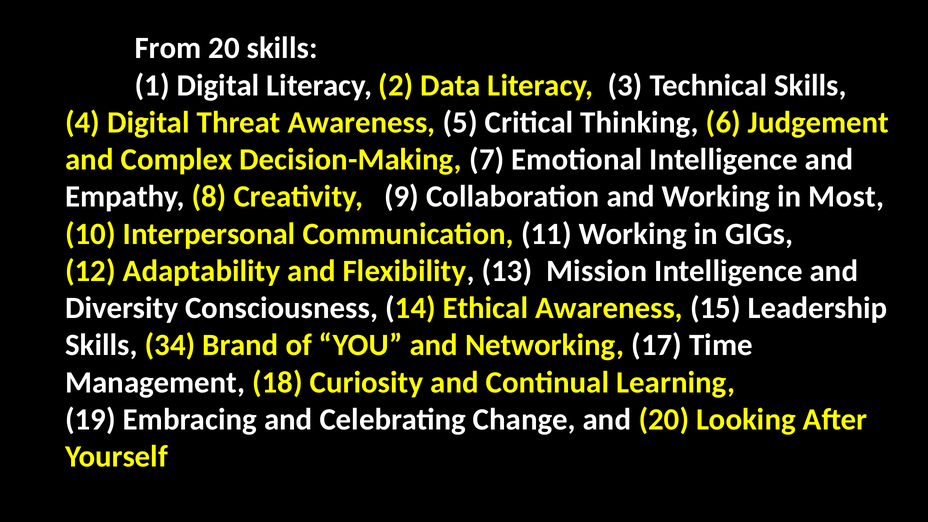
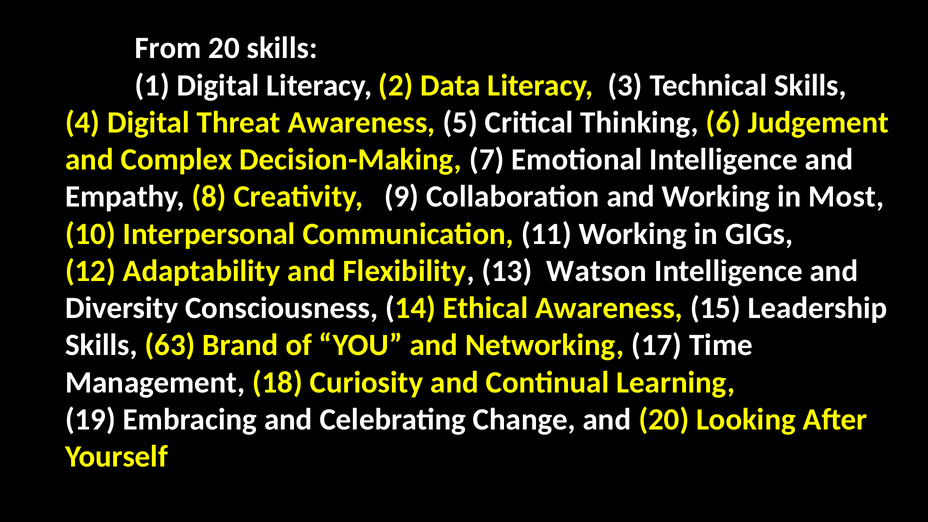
Mission: Mission -> Watson
34: 34 -> 63
